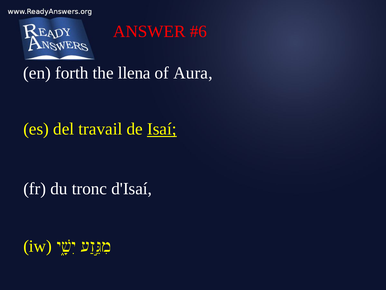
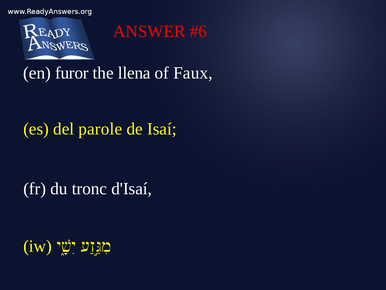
forth: forth -> furor
Aura: Aura -> Faux
travail: travail -> parole
Isaí underline: present -> none
